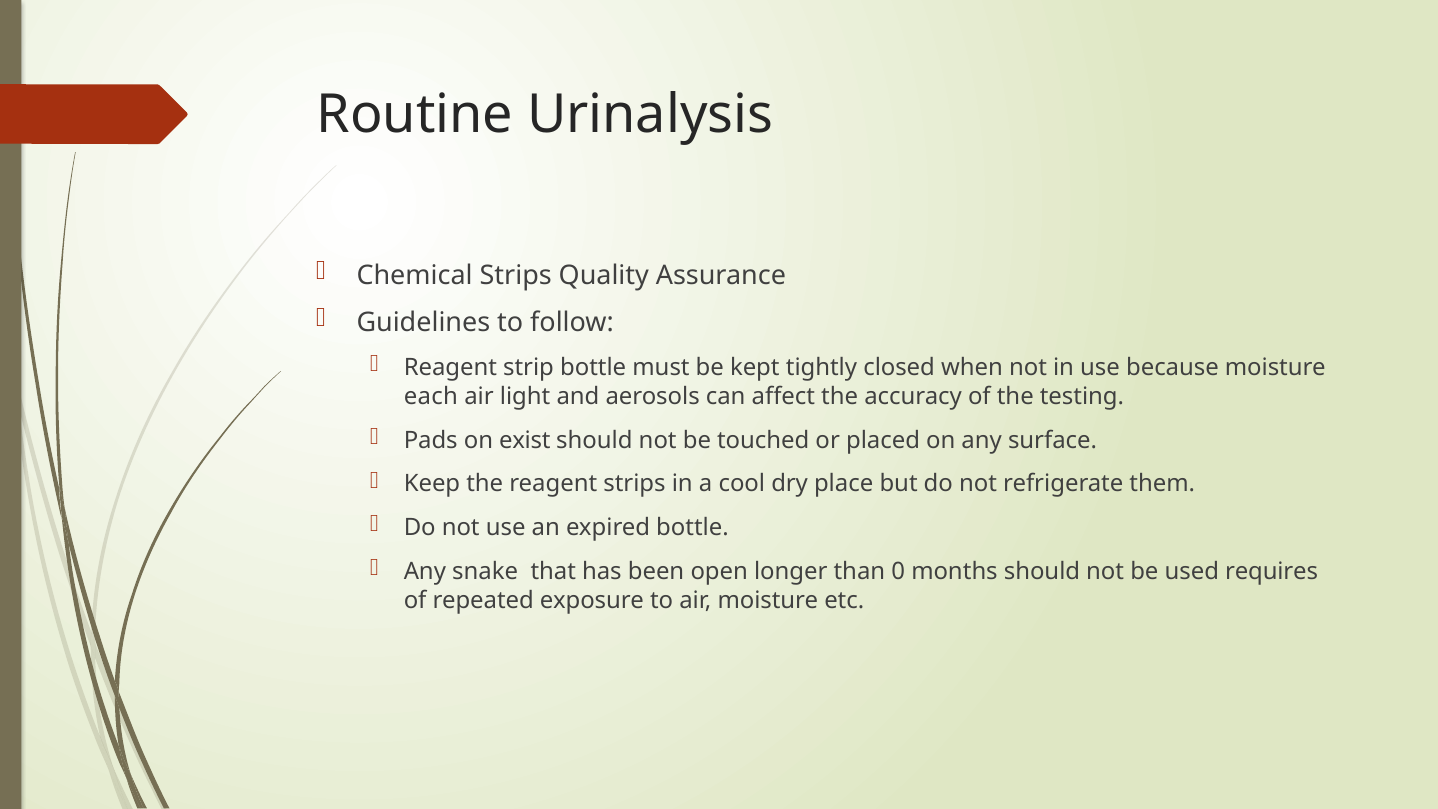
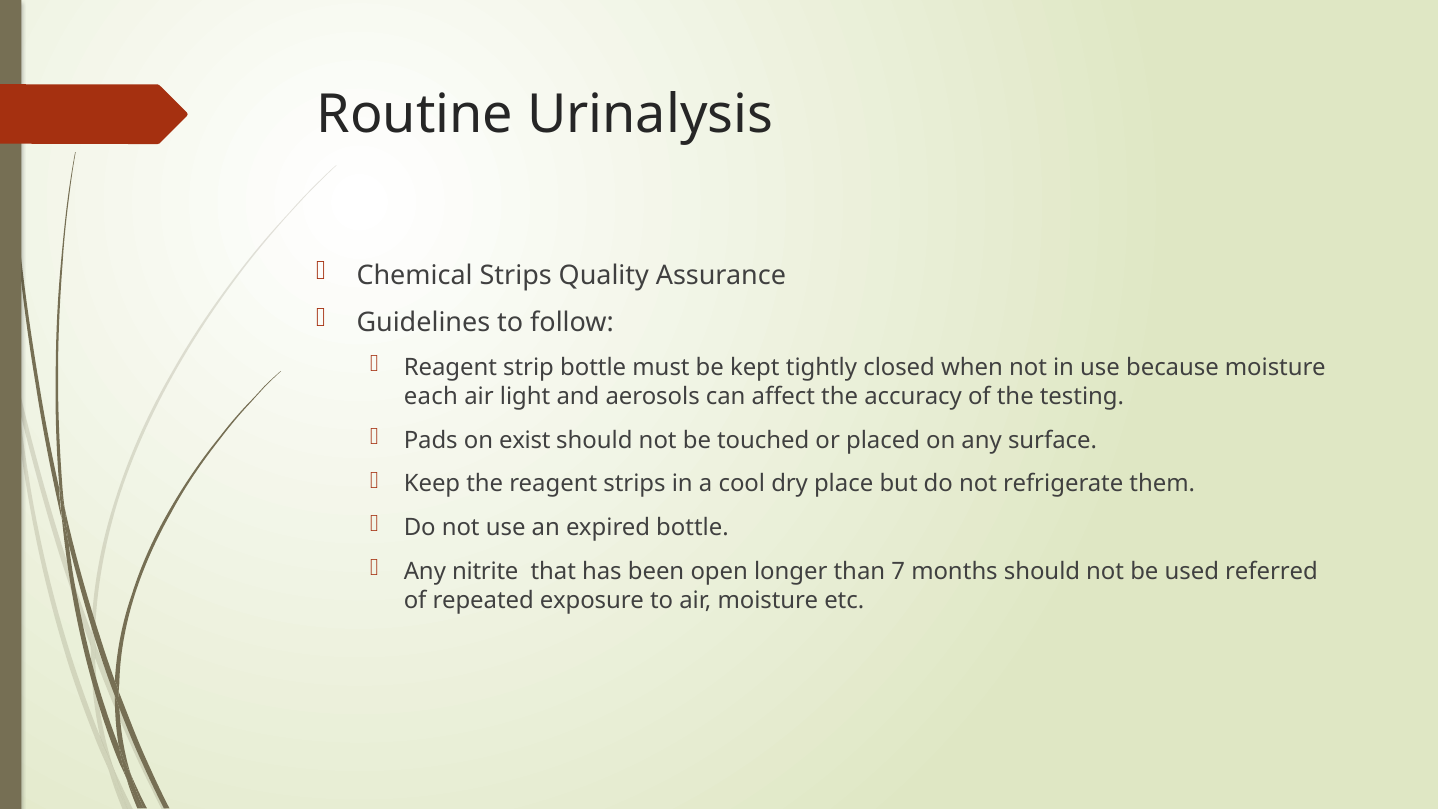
snake: snake -> nitrite
0: 0 -> 7
requires: requires -> referred
